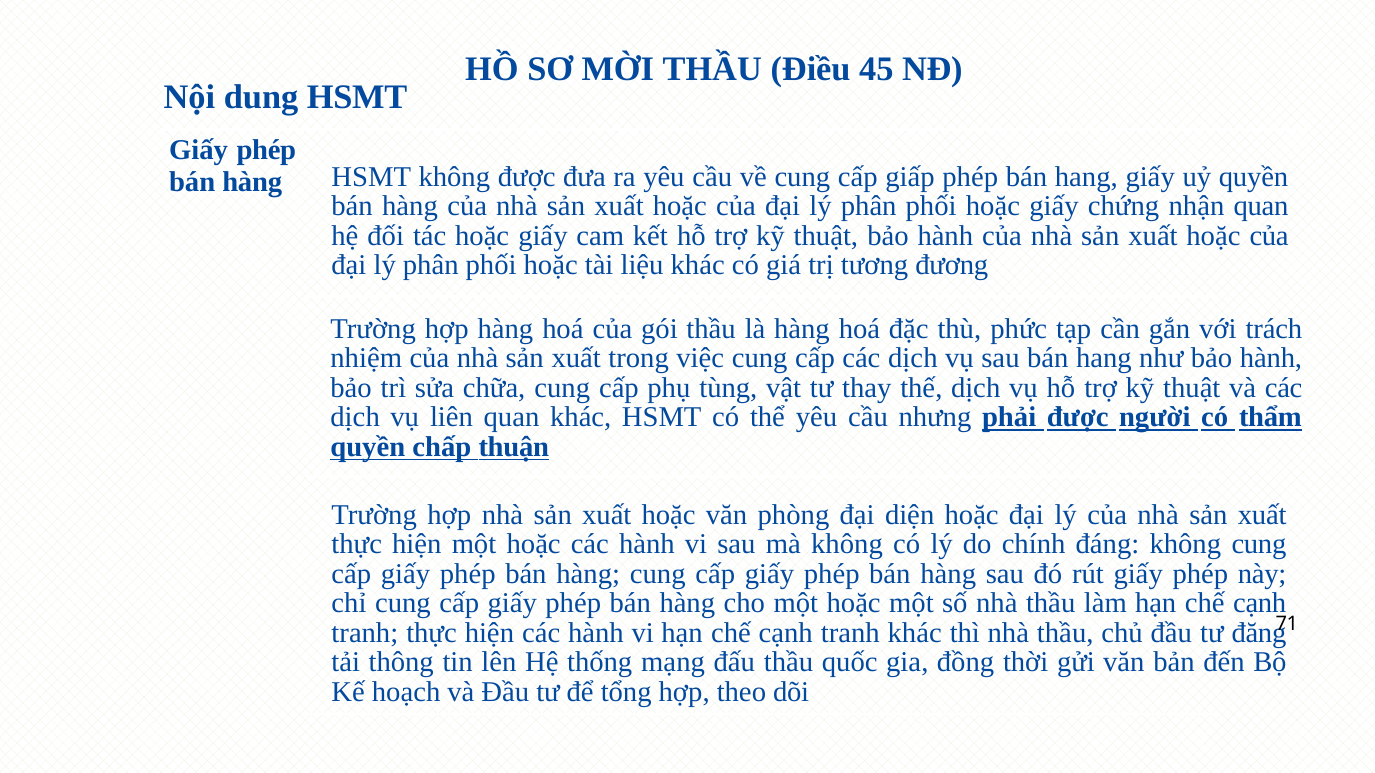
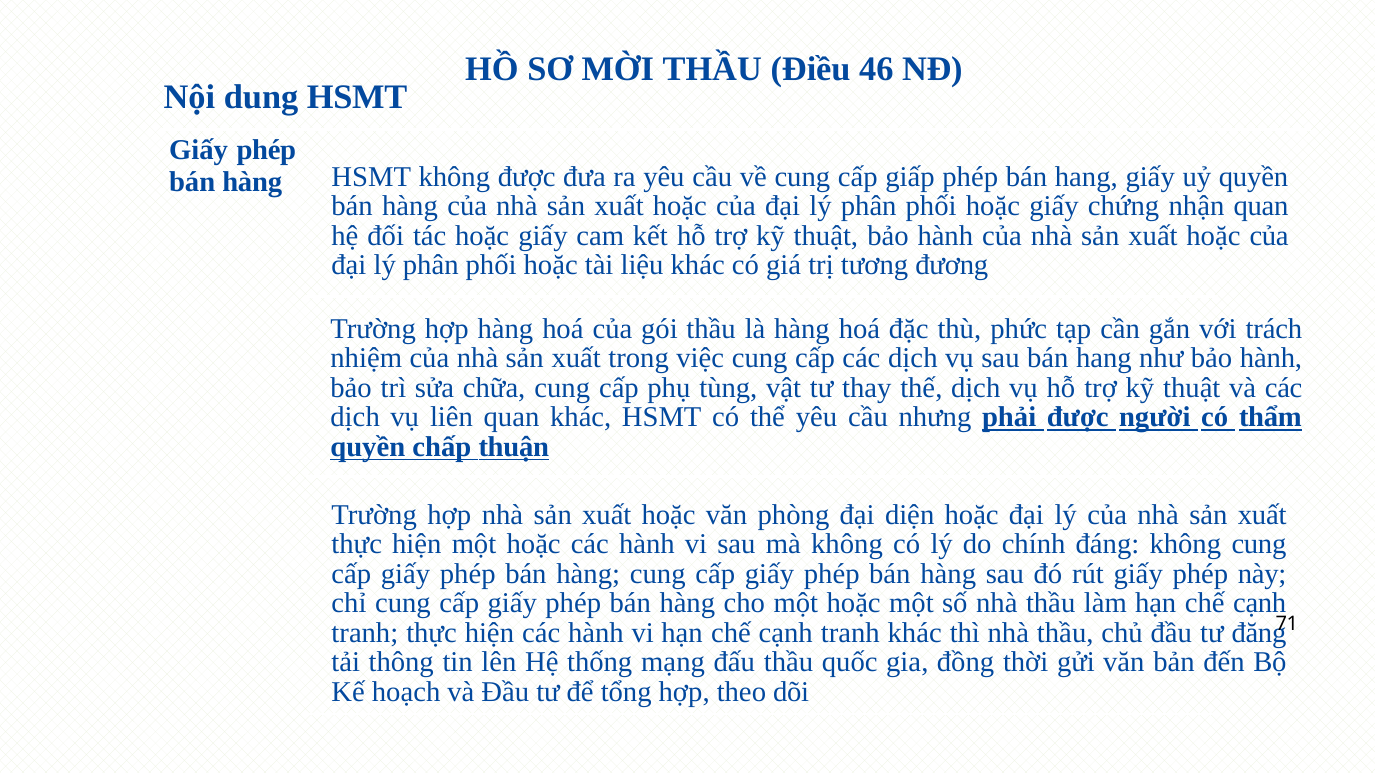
45: 45 -> 46
